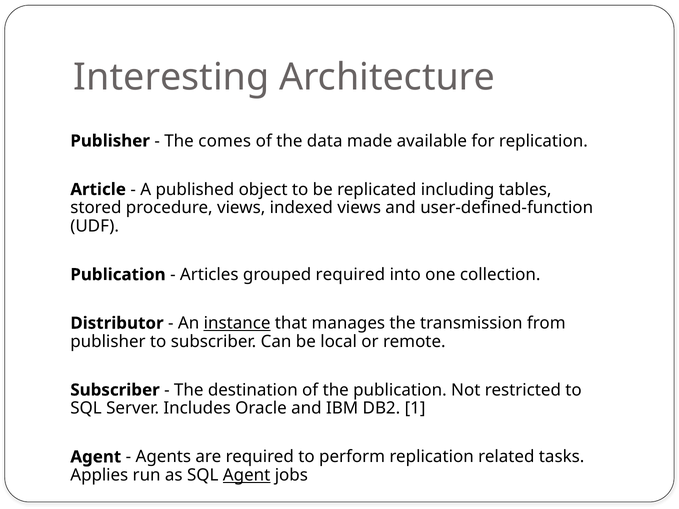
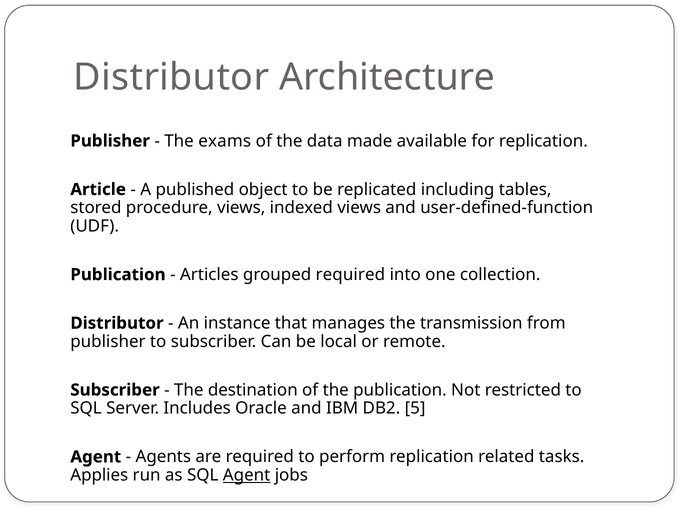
Interesting at (171, 77): Interesting -> Distributor
comes: comes -> exams
instance underline: present -> none
1: 1 -> 5
